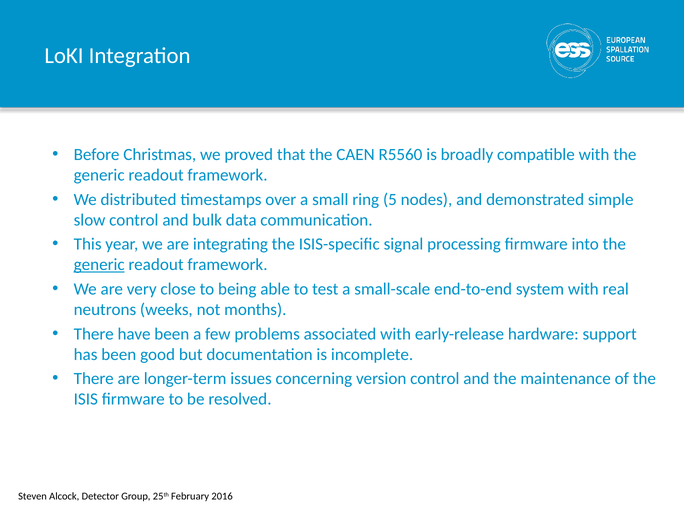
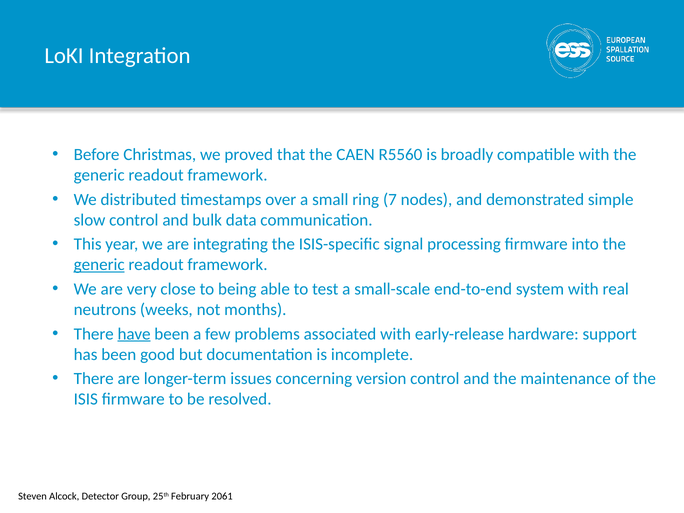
5: 5 -> 7
have underline: none -> present
2016: 2016 -> 2061
